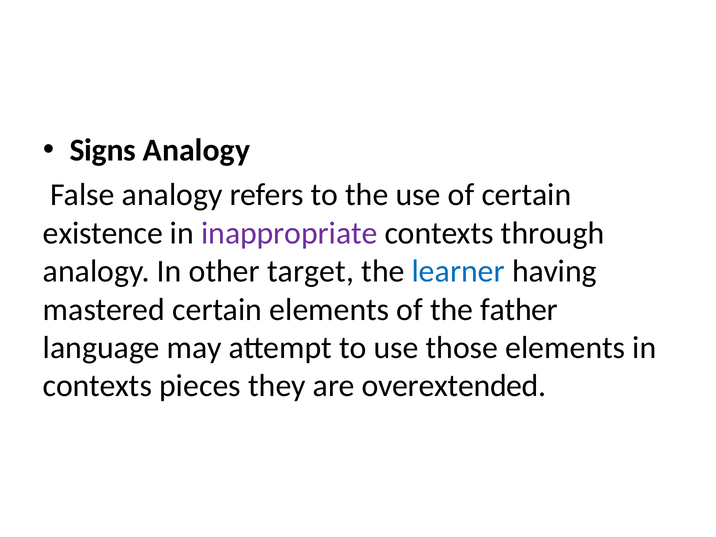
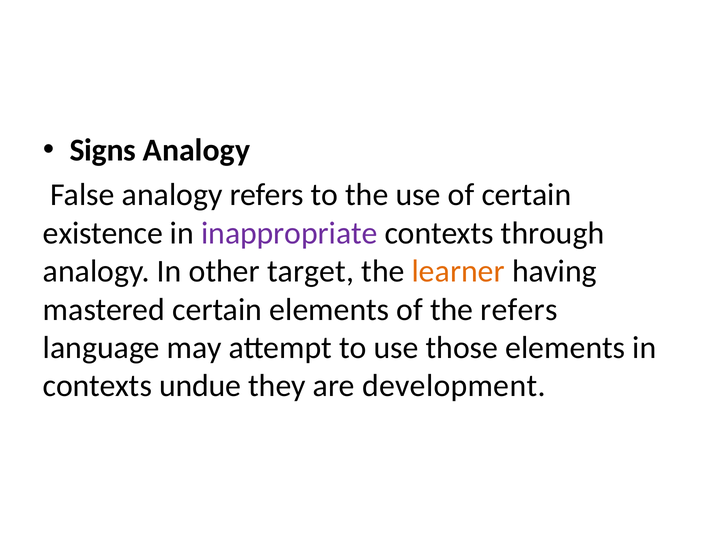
learner colour: blue -> orange
the father: father -> refers
pieces: pieces -> undue
overextended: overextended -> development
